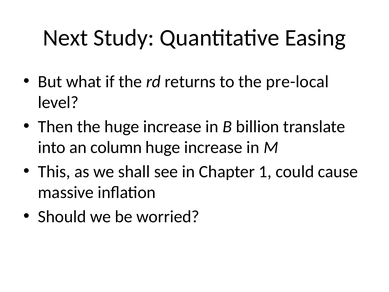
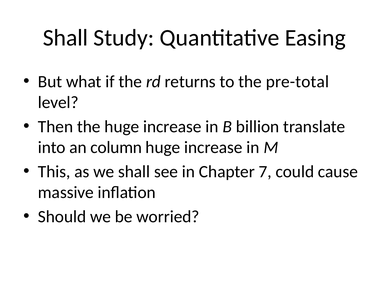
Next at (65, 38): Next -> Shall
pre-local: pre-local -> pre-total
1: 1 -> 7
